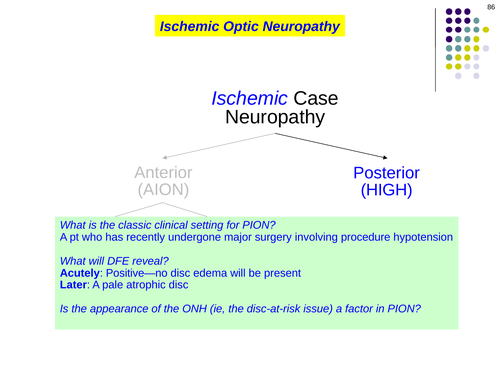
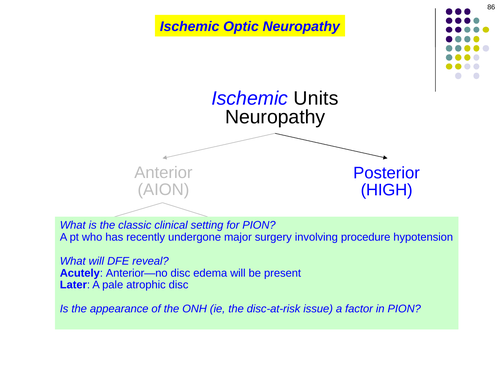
Case: Case -> Units
Positive—no: Positive—no -> Anterior—no
